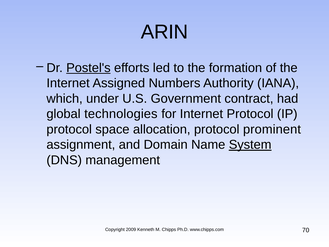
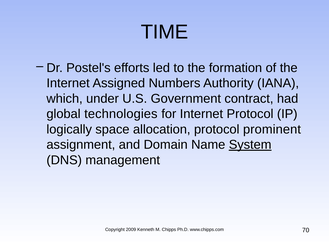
ARIN: ARIN -> TIME
Postel's underline: present -> none
protocol at (69, 129): protocol -> logically
